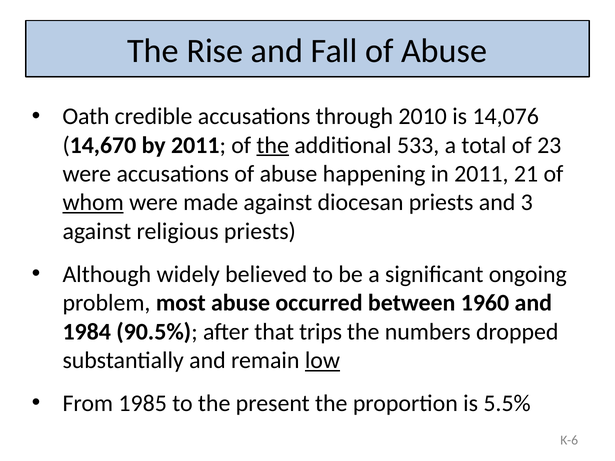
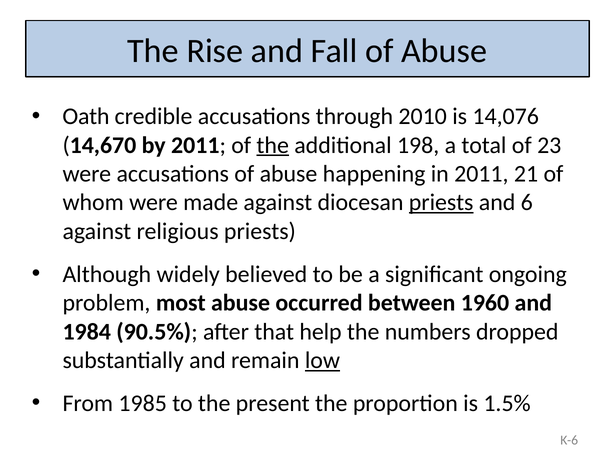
533: 533 -> 198
whom underline: present -> none
priests at (441, 203) underline: none -> present
3: 3 -> 6
trips: trips -> help
5.5%: 5.5% -> 1.5%
